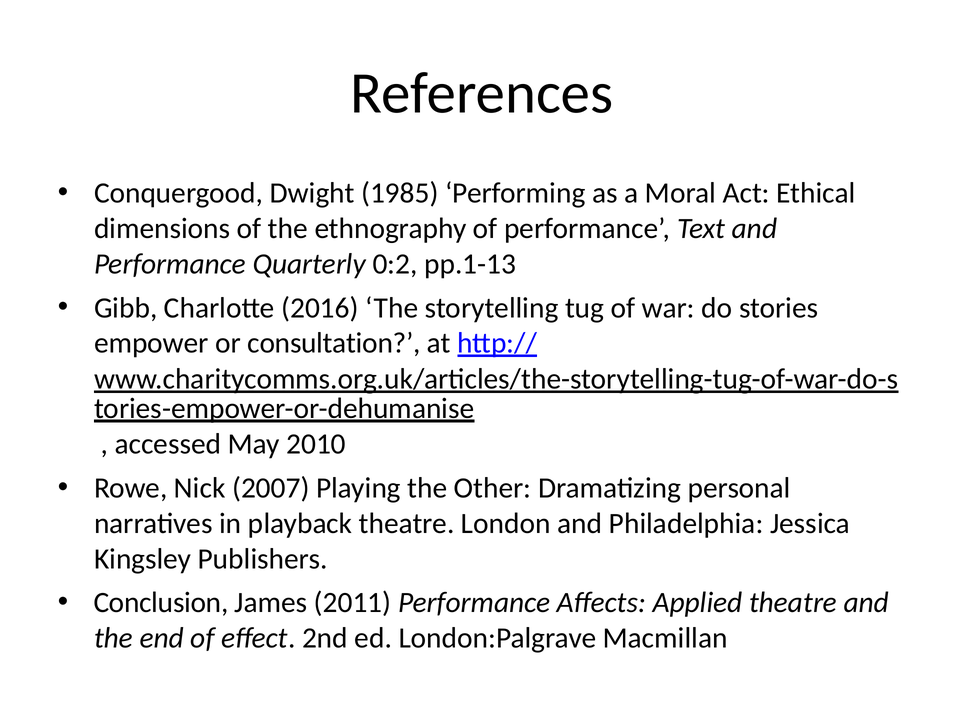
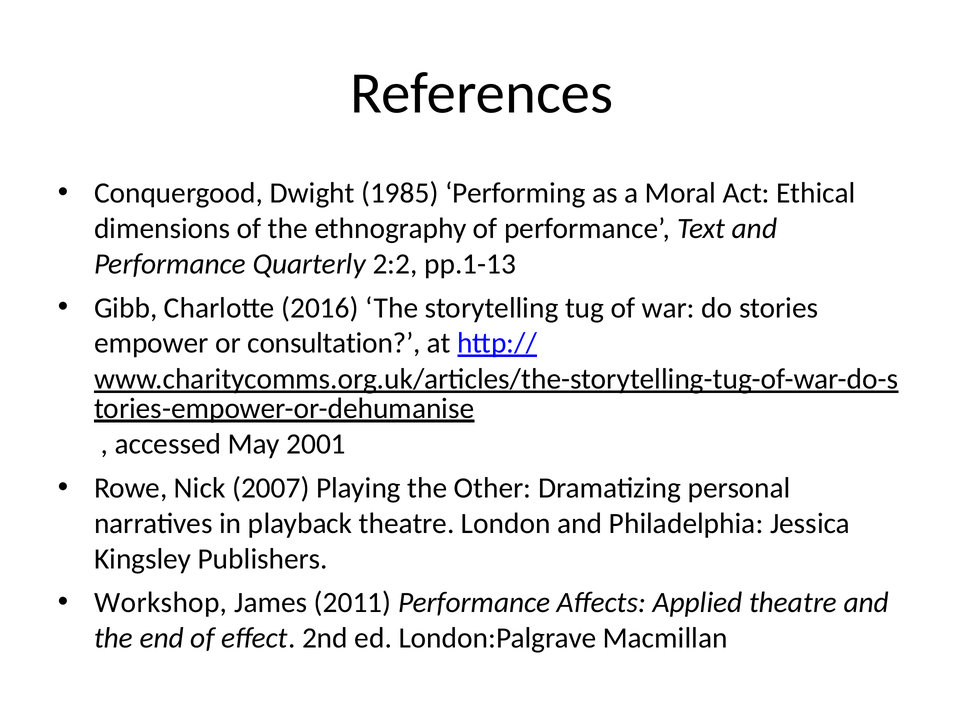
0:2: 0:2 -> 2:2
2010: 2010 -> 2001
Conclusion: Conclusion -> Workshop
